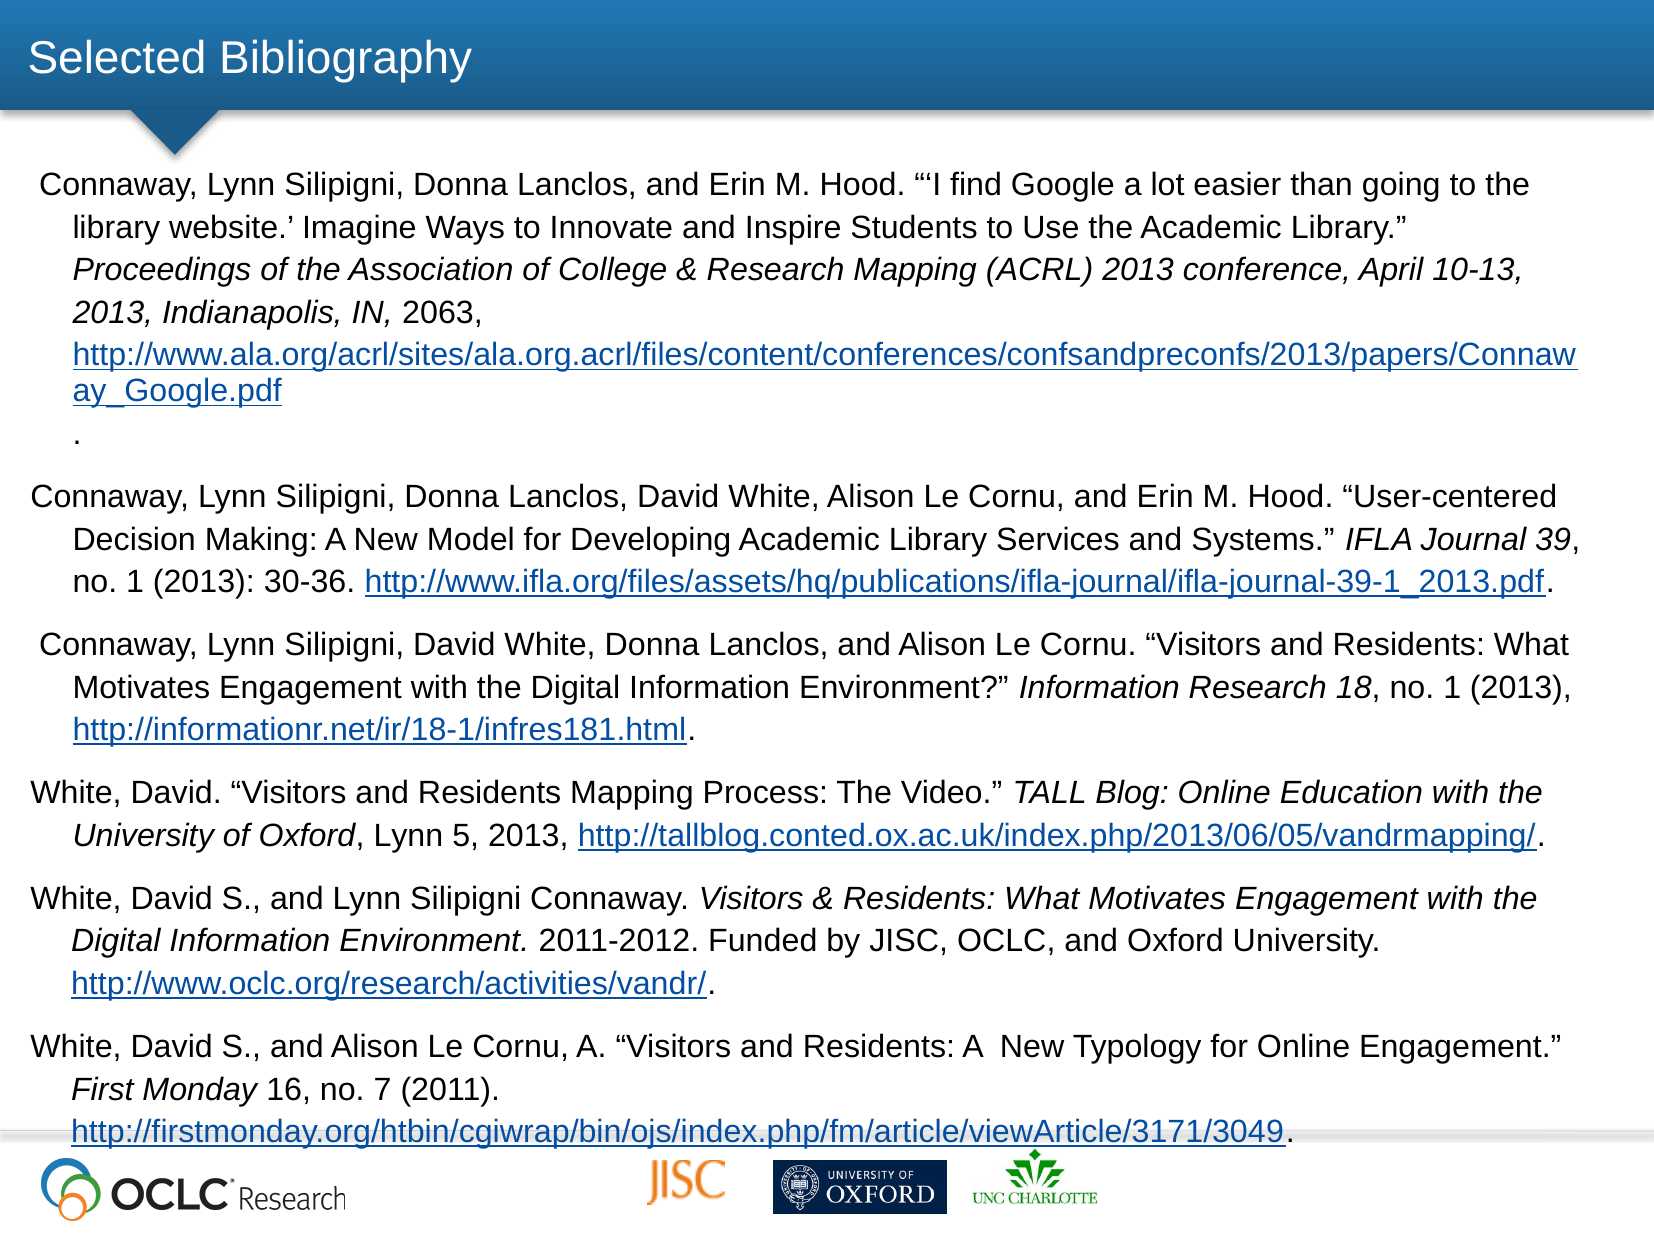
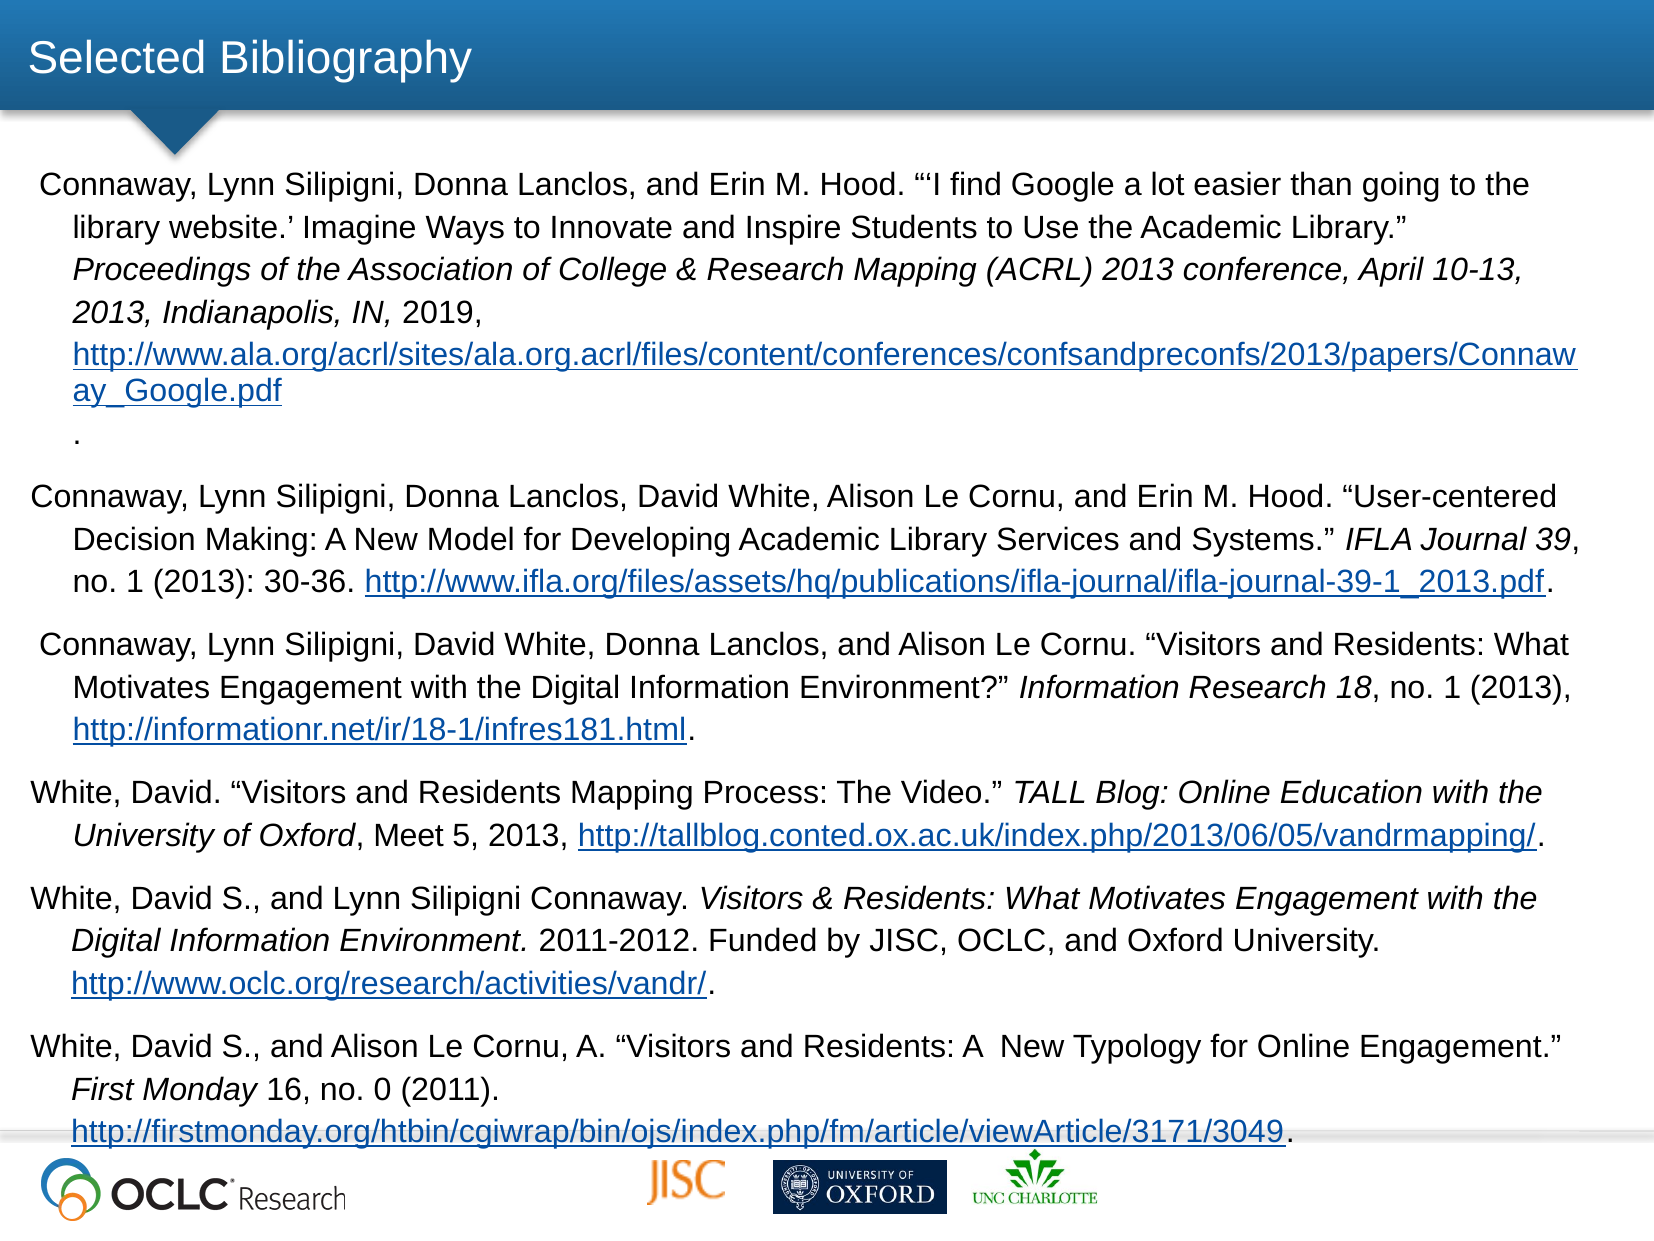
2063: 2063 -> 2019
Oxford Lynn: Lynn -> Meet
7: 7 -> 0
